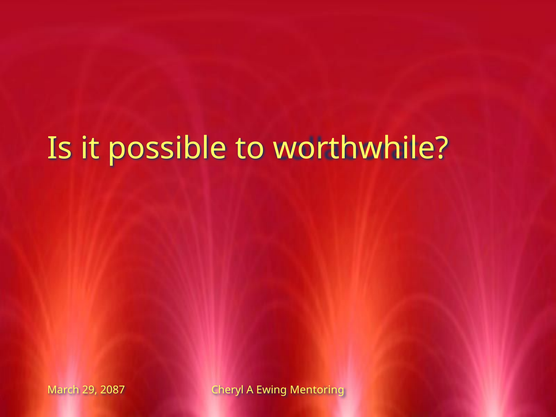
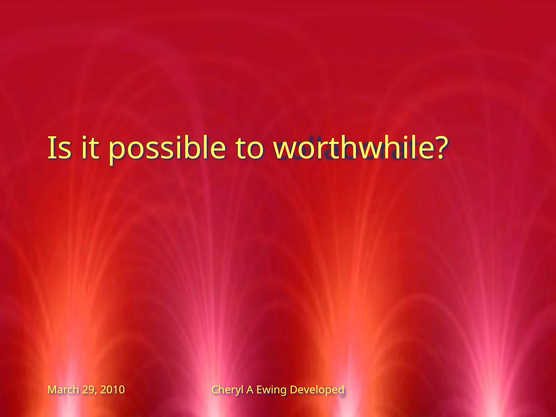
2087: 2087 -> 2010
Mentoring: Mentoring -> Developed
